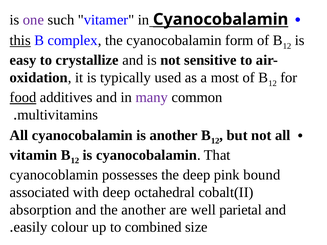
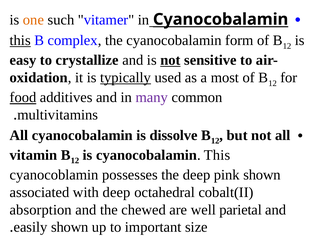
one colour: purple -> orange
not at (170, 60) underline: none -> present
typically underline: none -> present
is another: another -> dissolve
cyanocobalamin That: That -> This
pink bound: bound -> shown
the another: another -> chewed
easily colour: colour -> shown
combined: combined -> important
